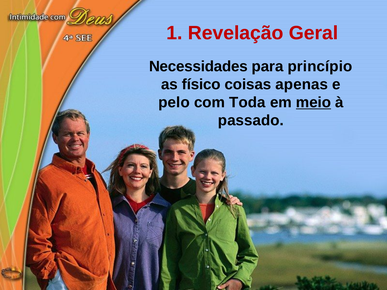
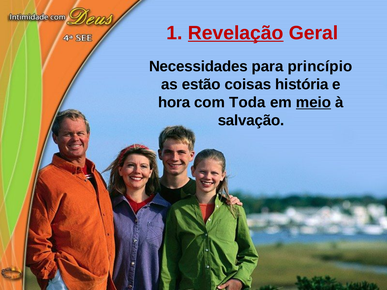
Revelação underline: none -> present
físico: físico -> estão
apenas: apenas -> história
pelo: pelo -> hora
passado: passado -> salvação
